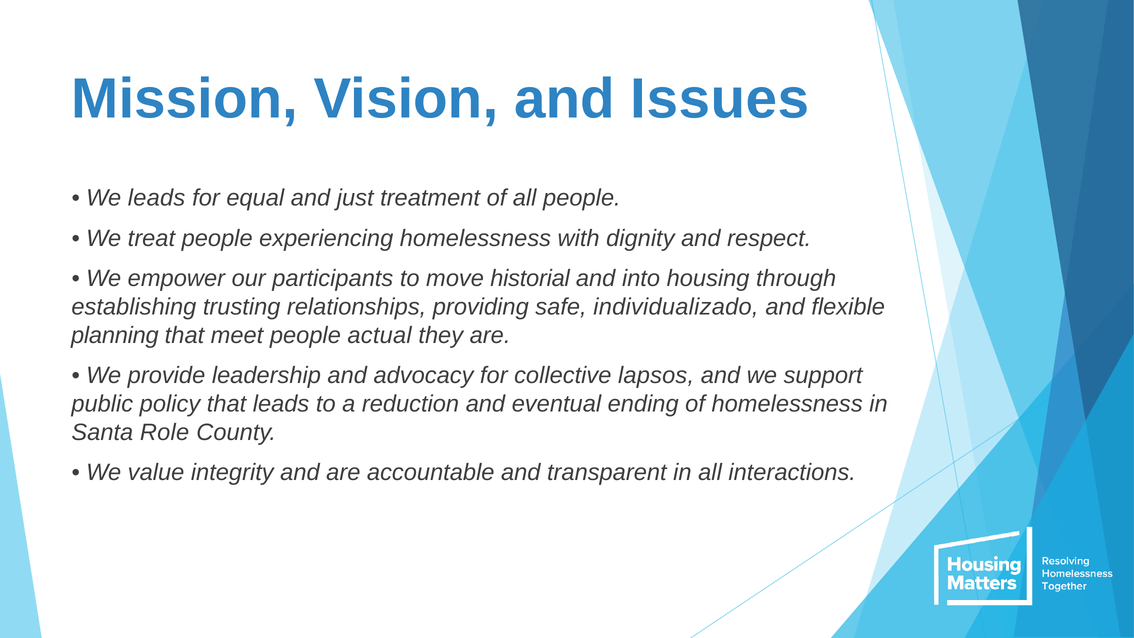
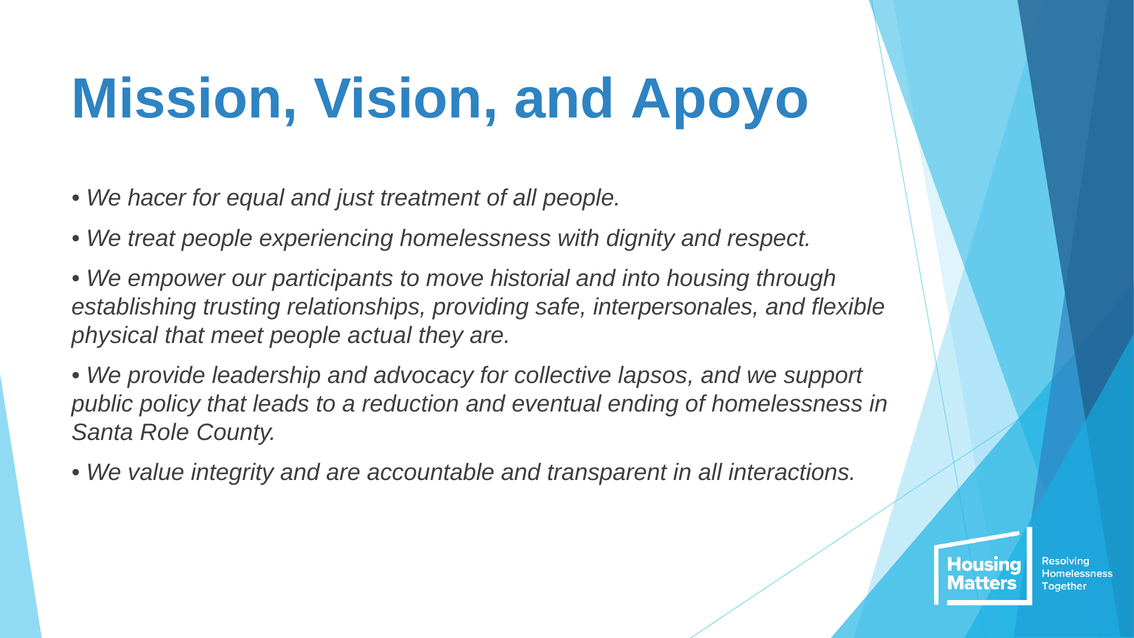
Issues: Issues -> Apoyo
We leads: leads -> hacer
individualizado: individualizado -> interpersonales
planning: planning -> physical
